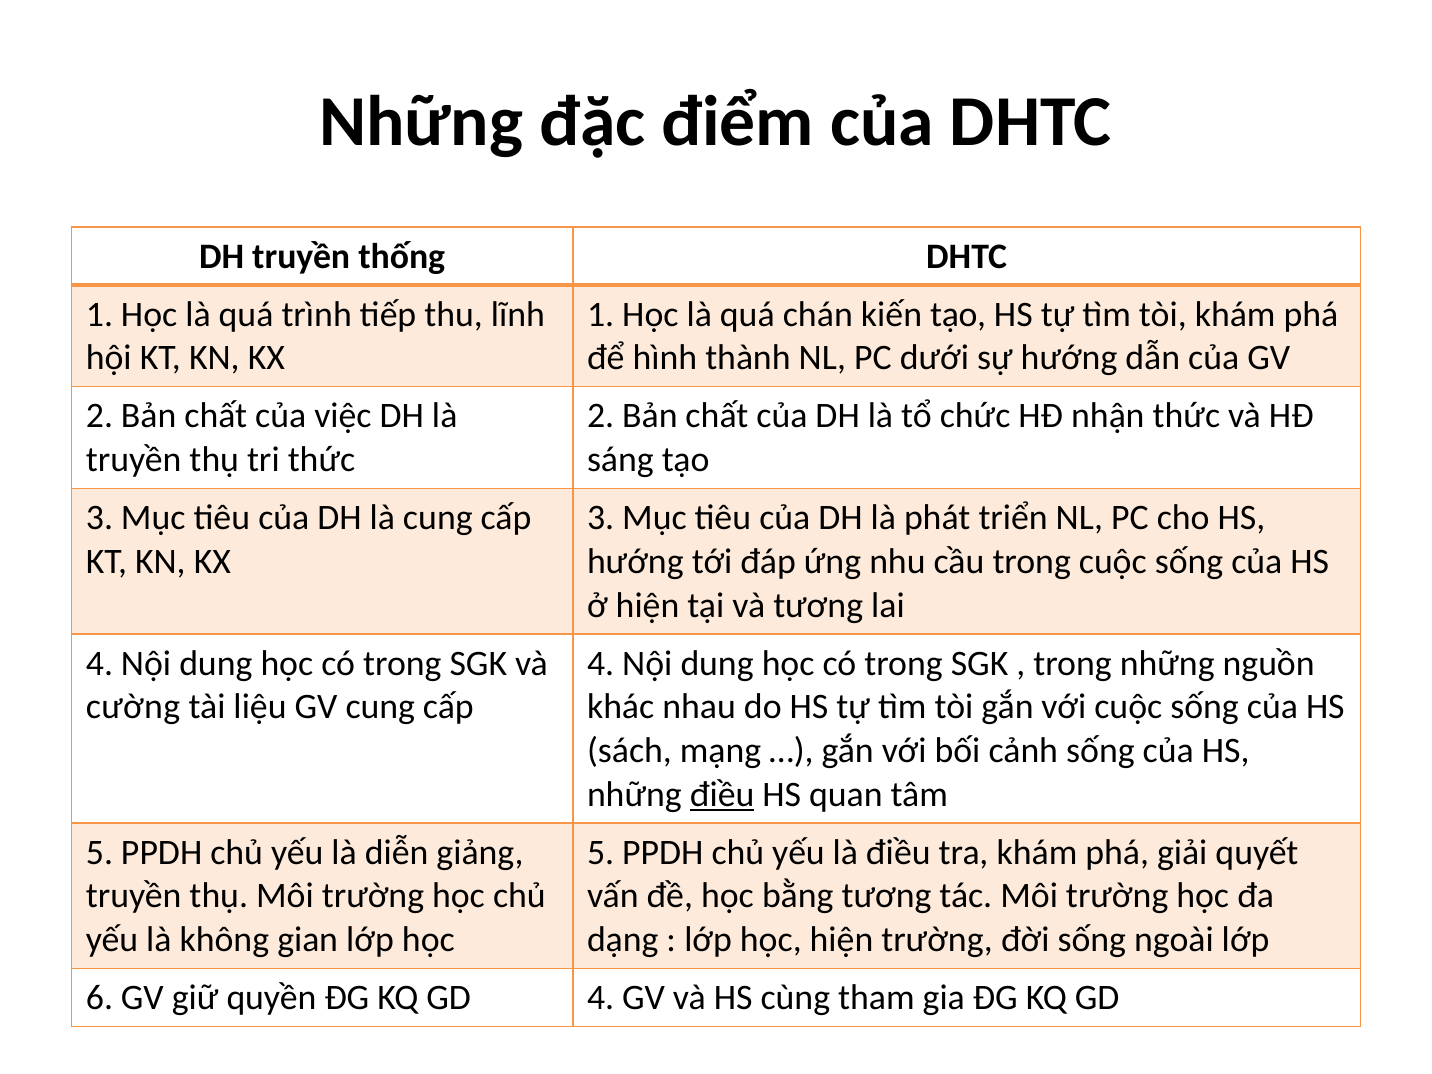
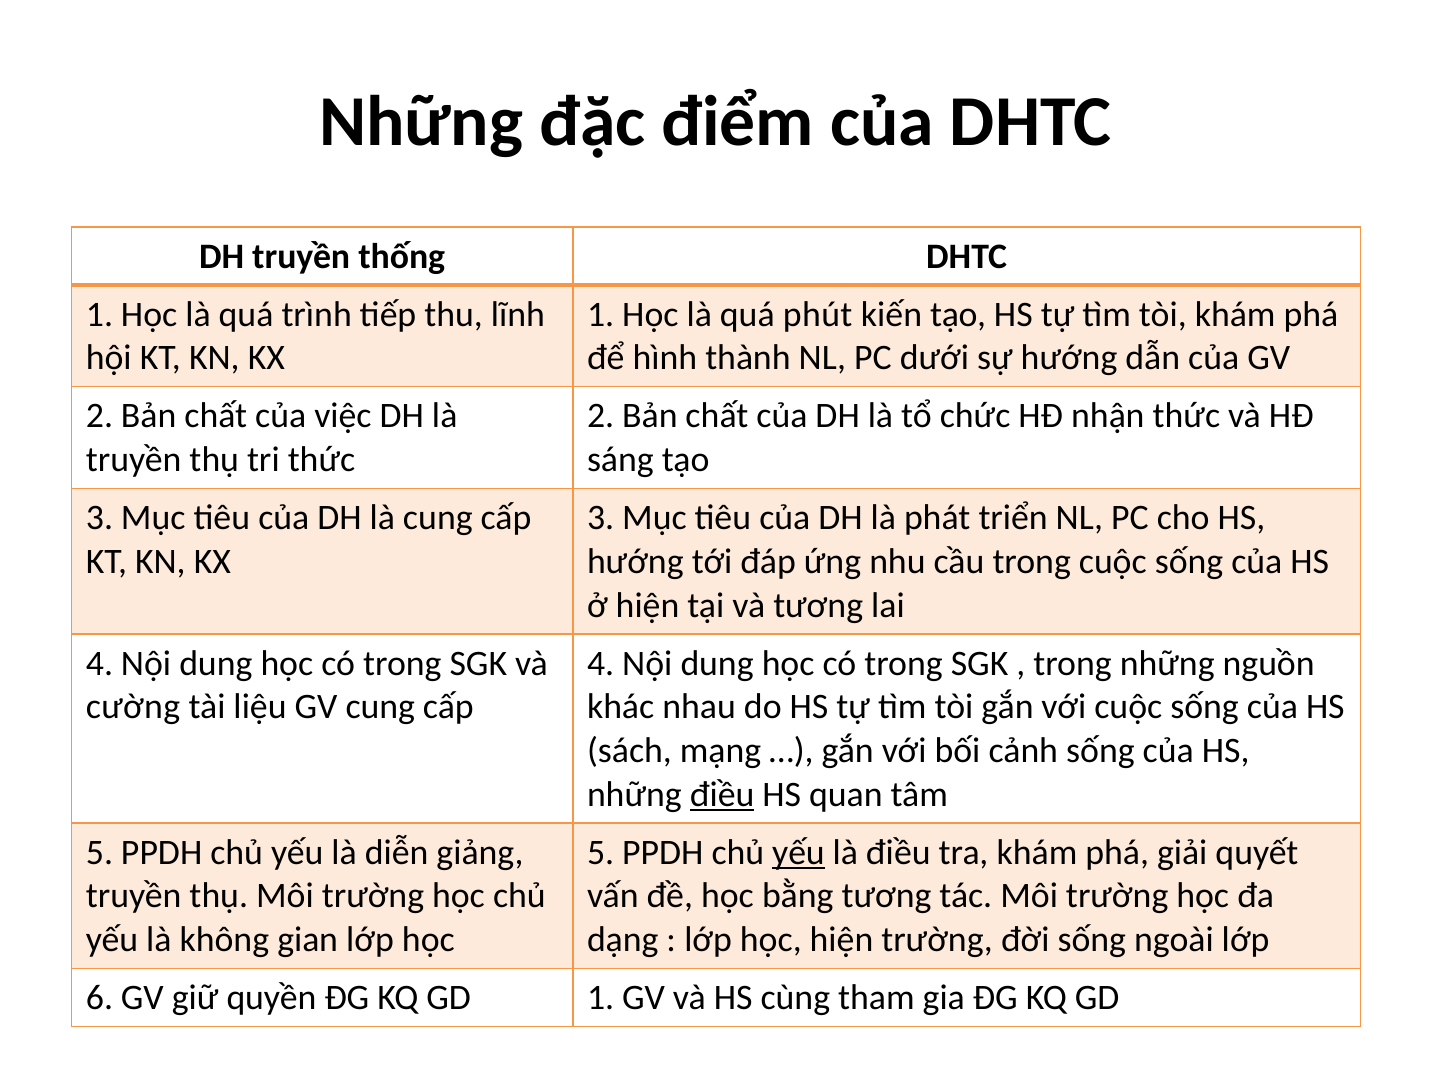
chán: chán -> phút
yếu at (799, 852) underline: none -> present
GD 4: 4 -> 1
